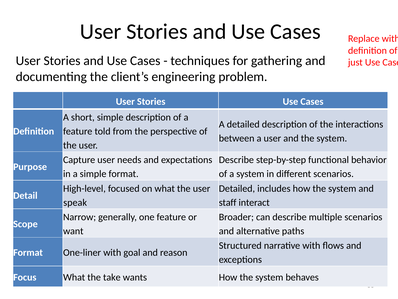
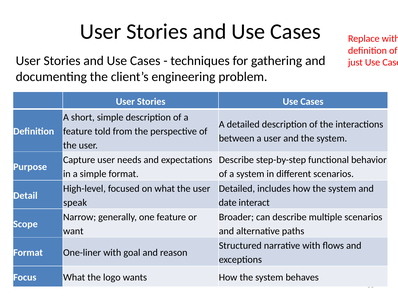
staff: staff -> date
take: take -> logo
